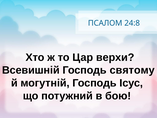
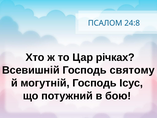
верхи: верхи -> річках
